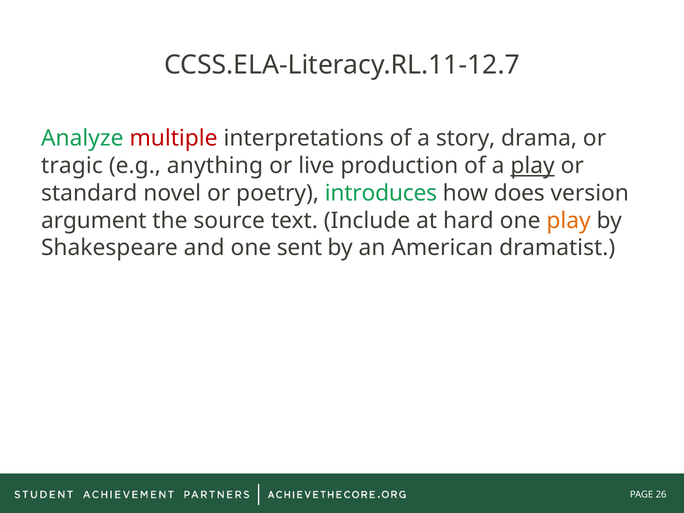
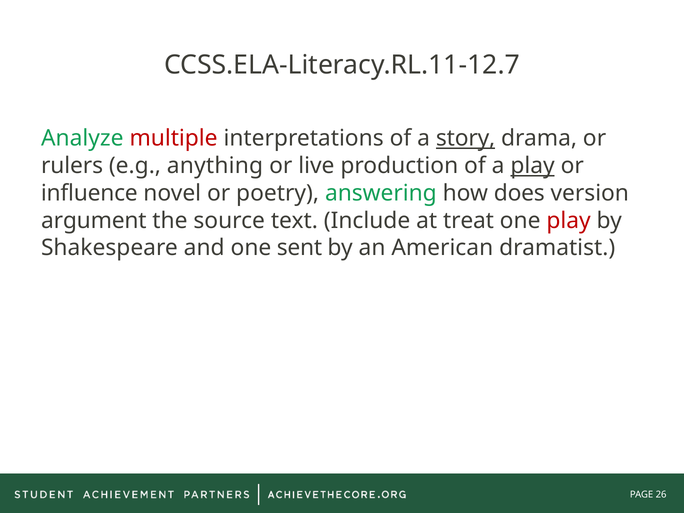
story underline: none -> present
tragic: tragic -> rulers
standard: standard -> influence
introduces: introduces -> answering
hard: hard -> treat
play at (569, 220) colour: orange -> red
